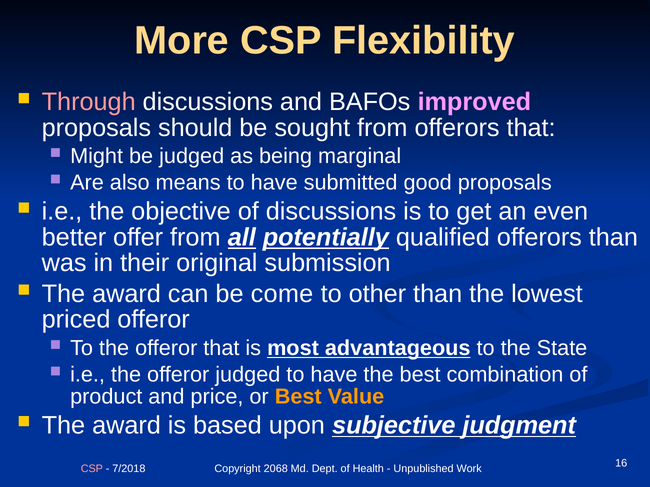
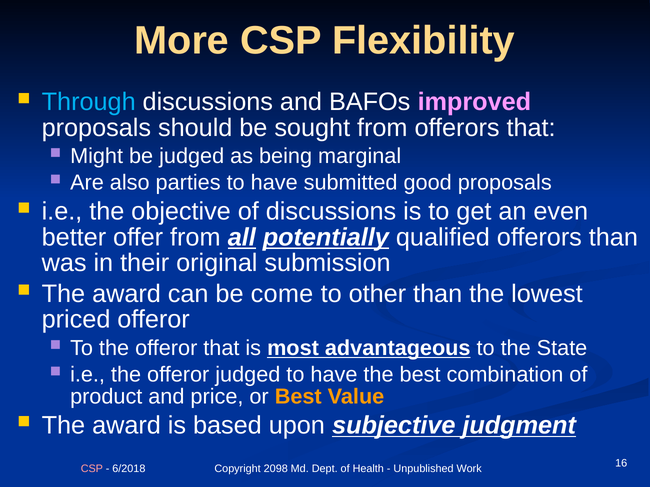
Through colour: pink -> light blue
means: means -> parties
7/2018: 7/2018 -> 6/2018
2068: 2068 -> 2098
